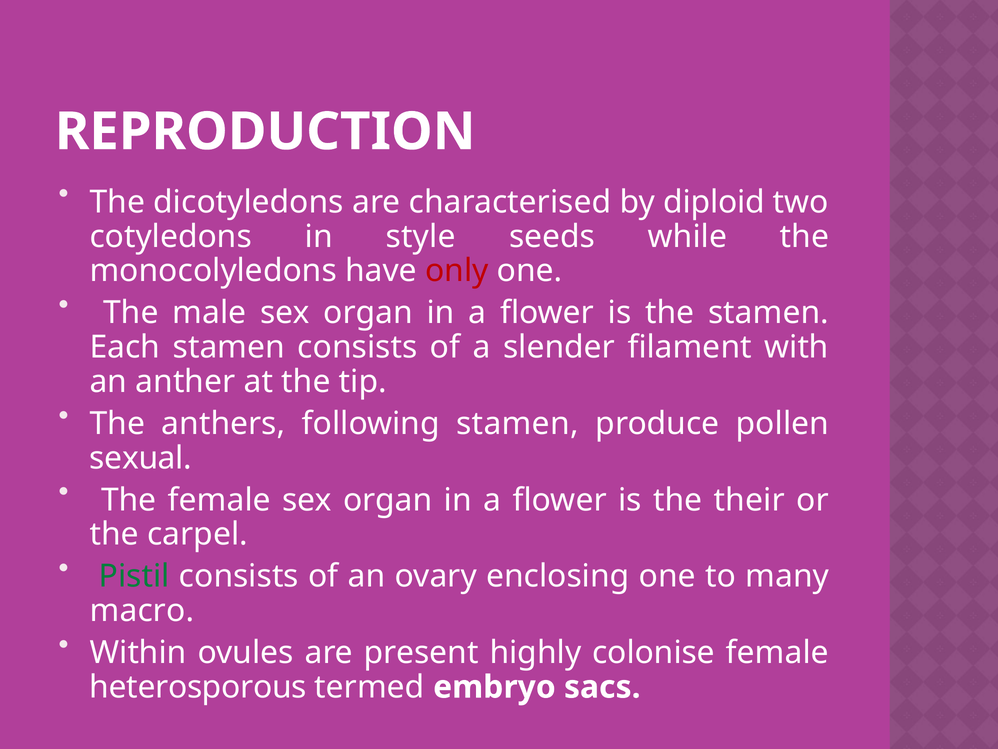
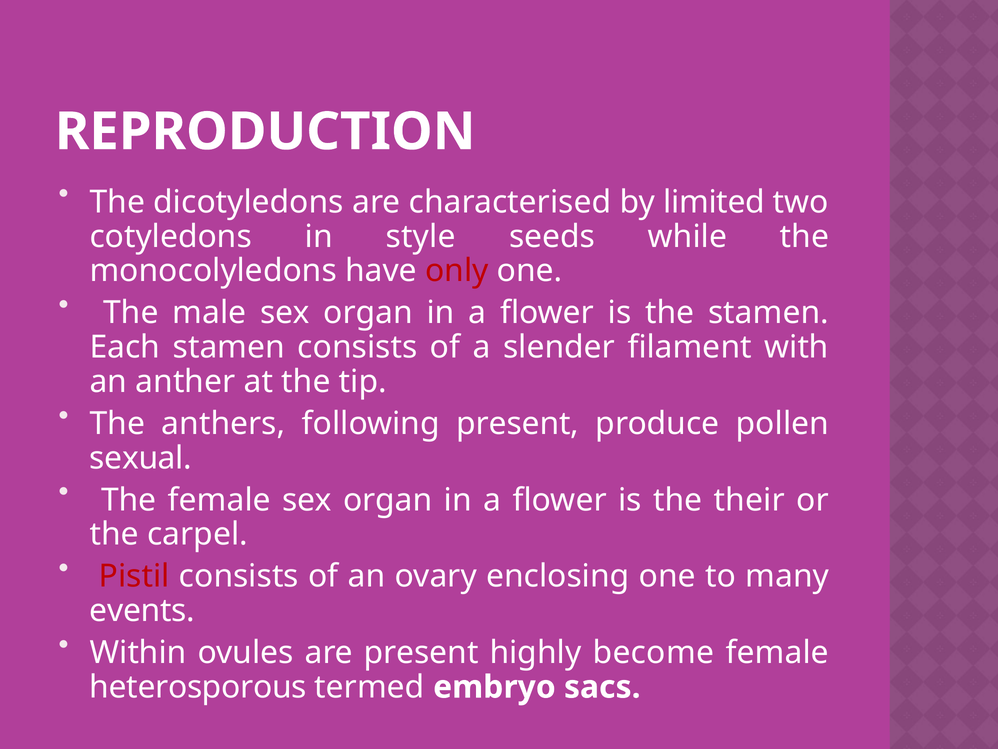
diploid: diploid -> limited
following stamen: stamen -> present
Pistil colour: green -> red
macro: macro -> events
colonise: colonise -> become
